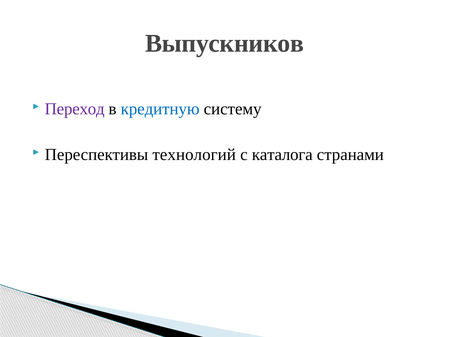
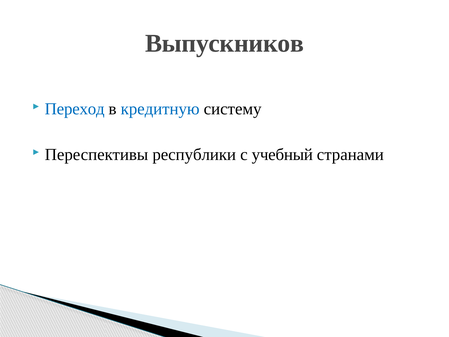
Переход colour: purple -> blue
технологий: технологий -> республики
каталога: каталога -> учебный
